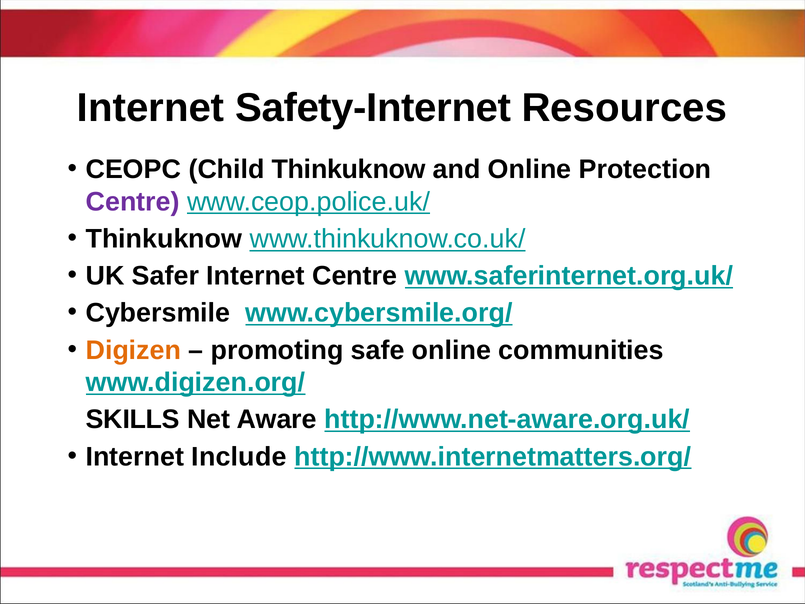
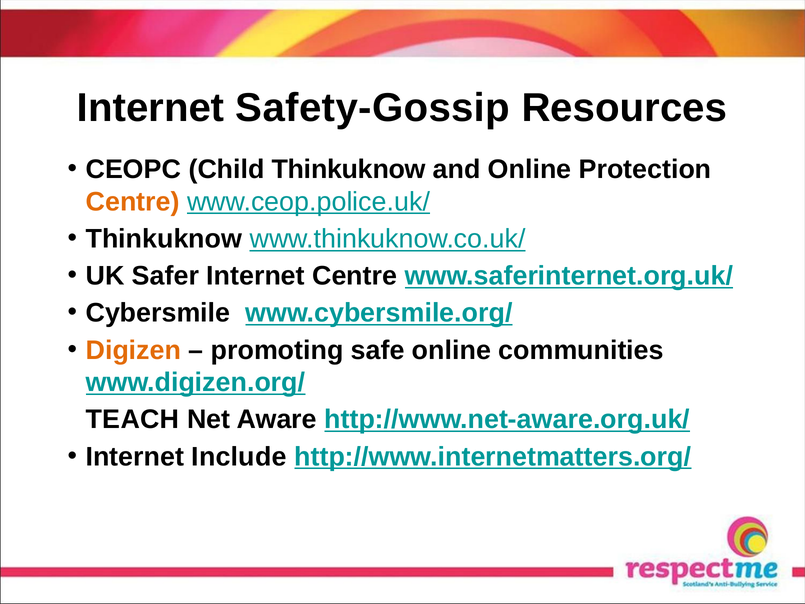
Safety-Internet: Safety-Internet -> Safety-Gossip
Centre at (133, 202) colour: purple -> orange
SKILLS: SKILLS -> TEACH
